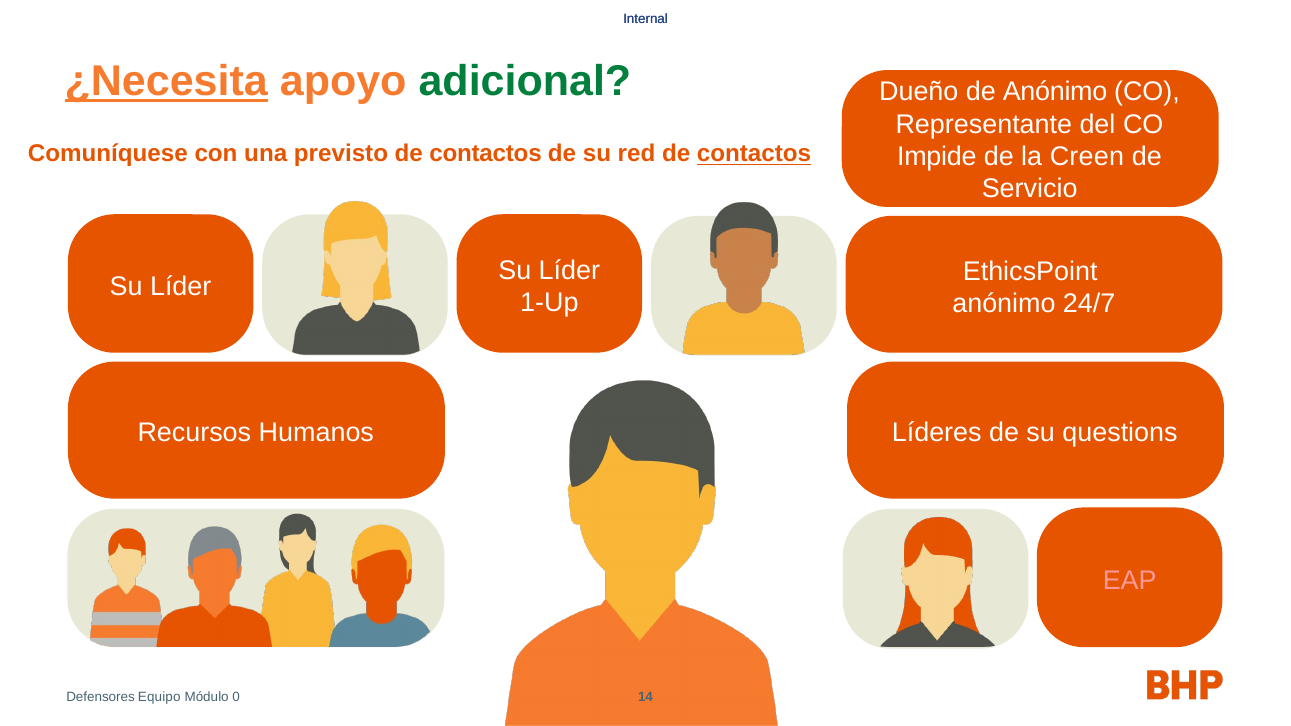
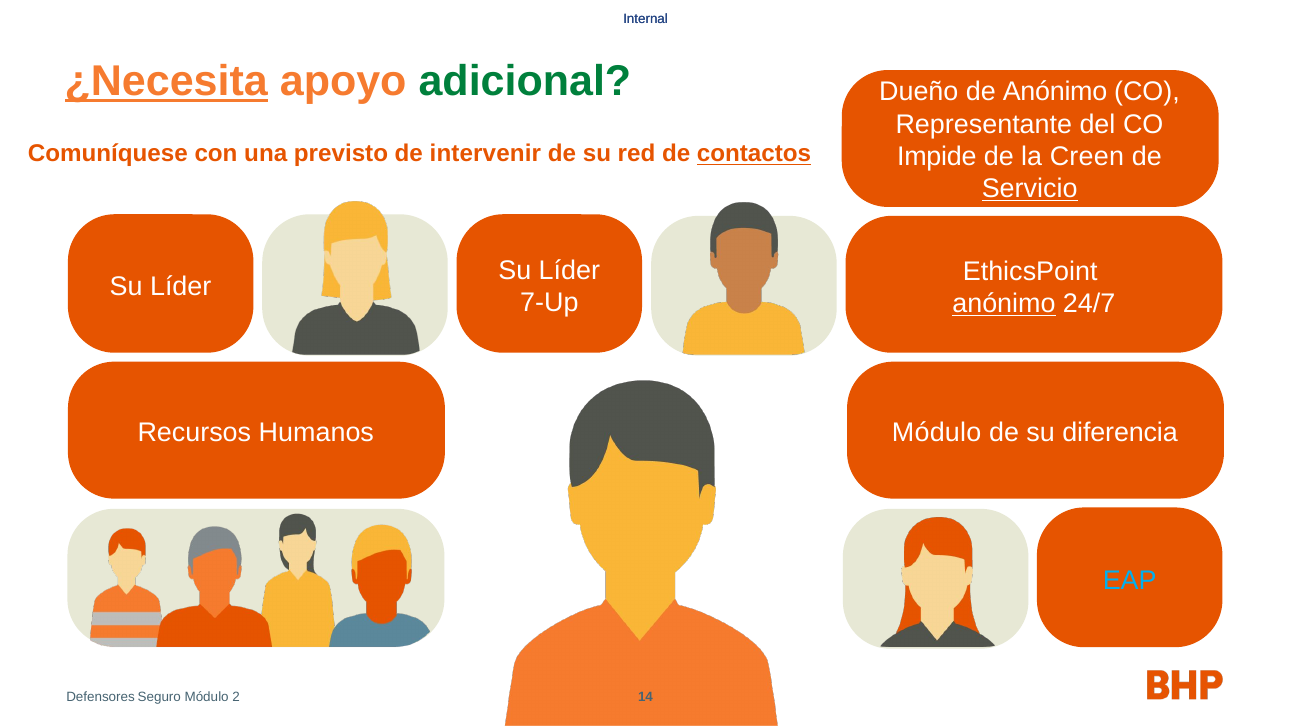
contactos at (486, 154): contactos -> intervenir
Servicio underline: none -> present
1-Up: 1-Up -> 7-Up
anónimo at (1004, 304) underline: none -> present
Humanos Líderes: Líderes -> Módulo
questions: questions -> diferencia
EAP colour: pink -> light blue
Equipo: Equipo -> Seguro
0: 0 -> 2
